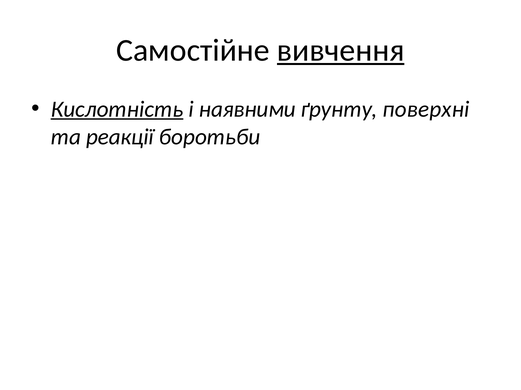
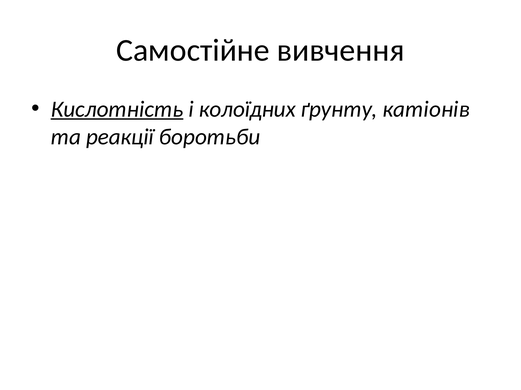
вивчення underline: present -> none
наявними: наявними -> колоїдних
поверхні: поверхні -> катіонів
